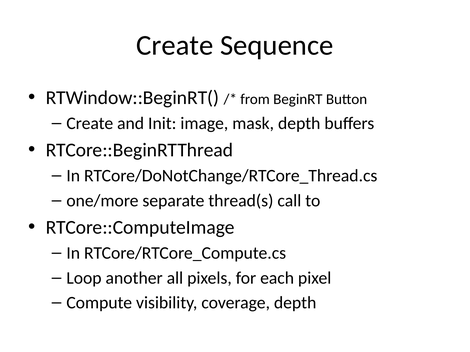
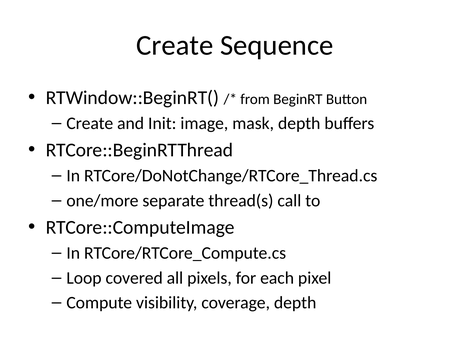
another: another -> covered
